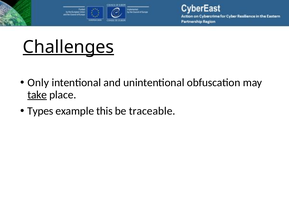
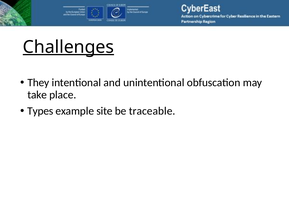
Only: Only -> They
take underline: present -> none
this: this -> site
